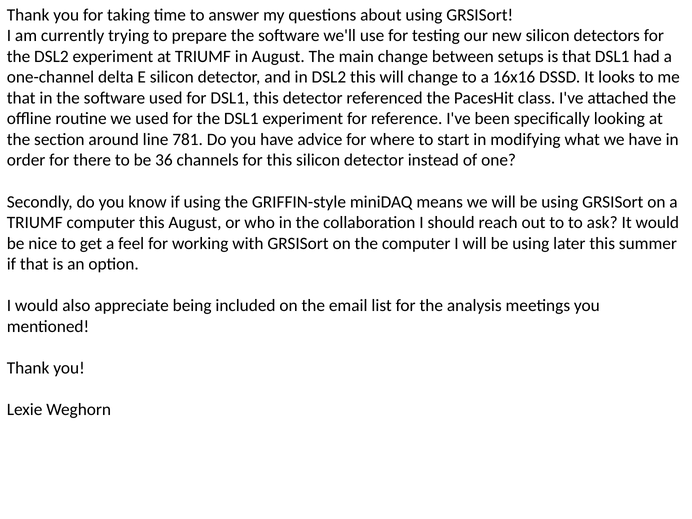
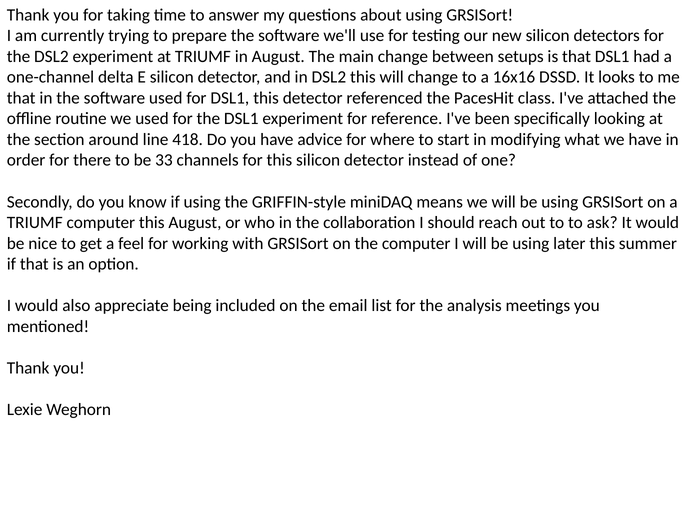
781: 781 -> 418
36: 36 -> 33
